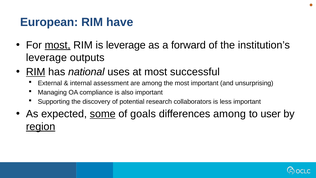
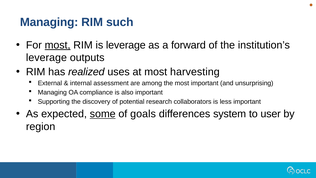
European at (49, 22): European -> Managing
have: have -> such
RIM at (36, 72) underline: present -> none
national: national -> realized
successful: successful -> harvesting
differences among: among -> system
region underline: present -> none
